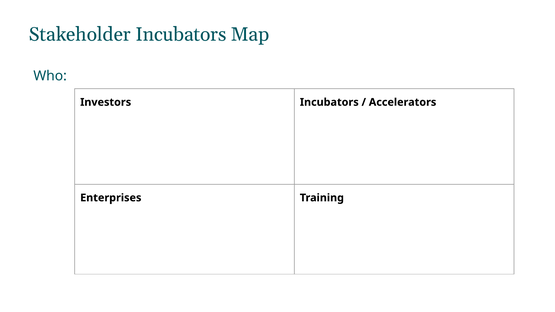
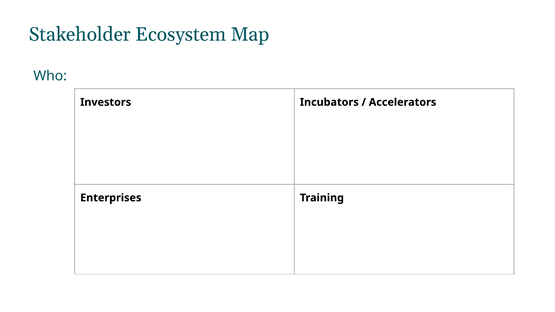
Stakeholder Incubators: Incubators -> Ecosystem
